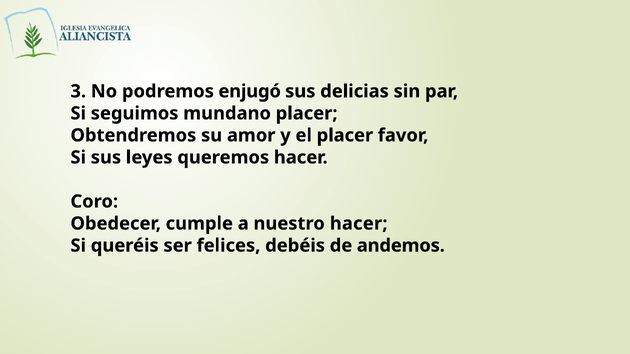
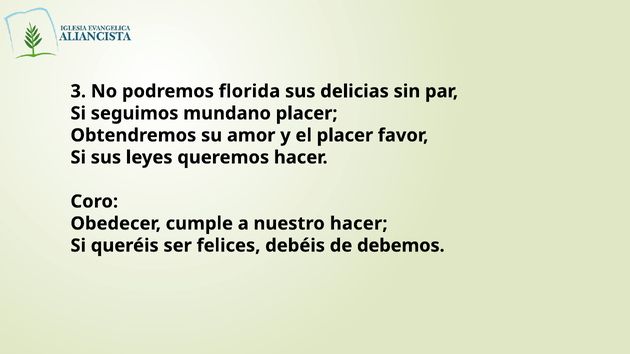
enjugó: enjugó -> florida
andemos: andemos -> debemos
